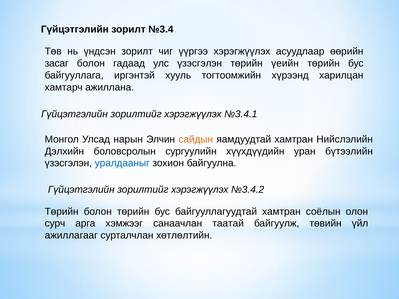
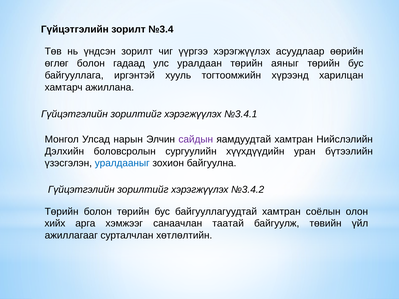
засаг: засаг -> өглөг
улс үзэсгэлэн: үзэсгэлэн -> уралдаан
үеийн: үеийн -> аяныг
сайдын colour: orange -> purple
сурч: сурч -> хийх
